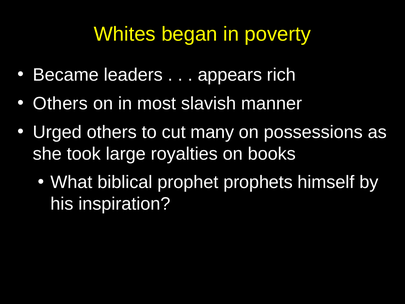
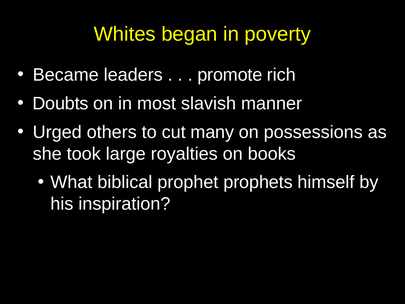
appears: appears -> promote
Others at (60, 103): Others -> Doubts
